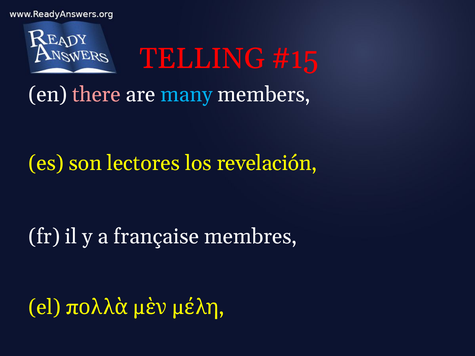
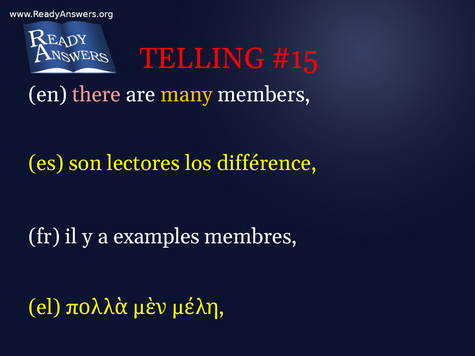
many colour: light blue -> yellow
revelación: revelación -> différence
française: française -> examples
